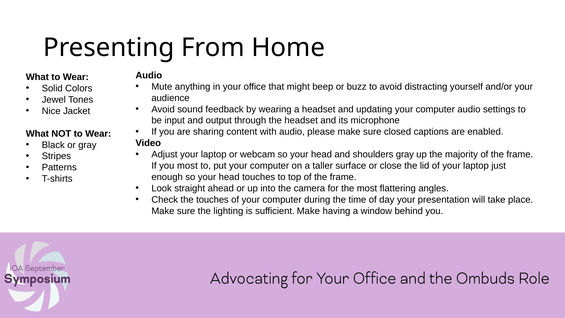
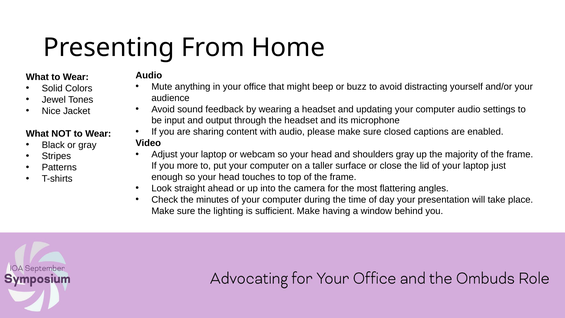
you most: most -> more
the touches: touches -> minutes
